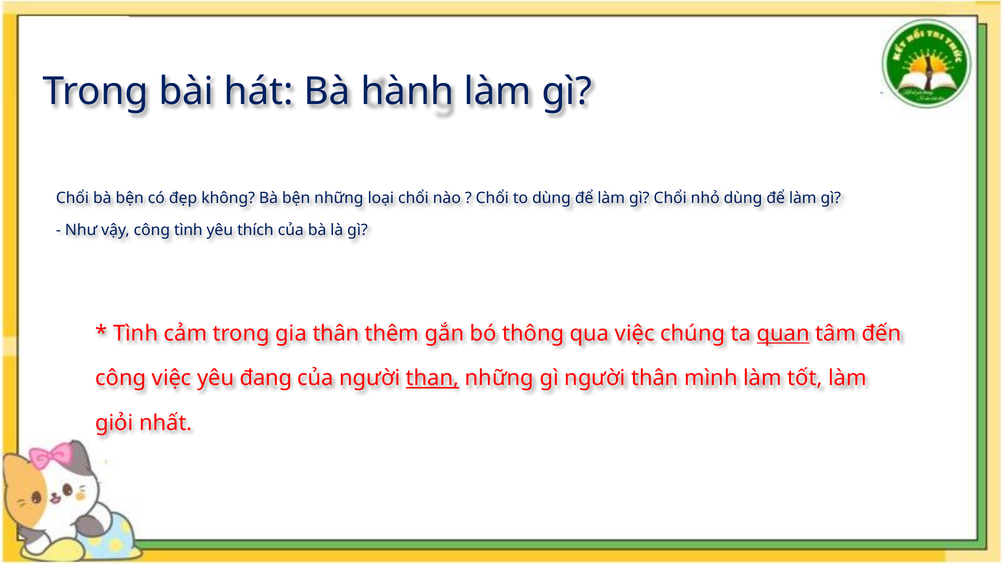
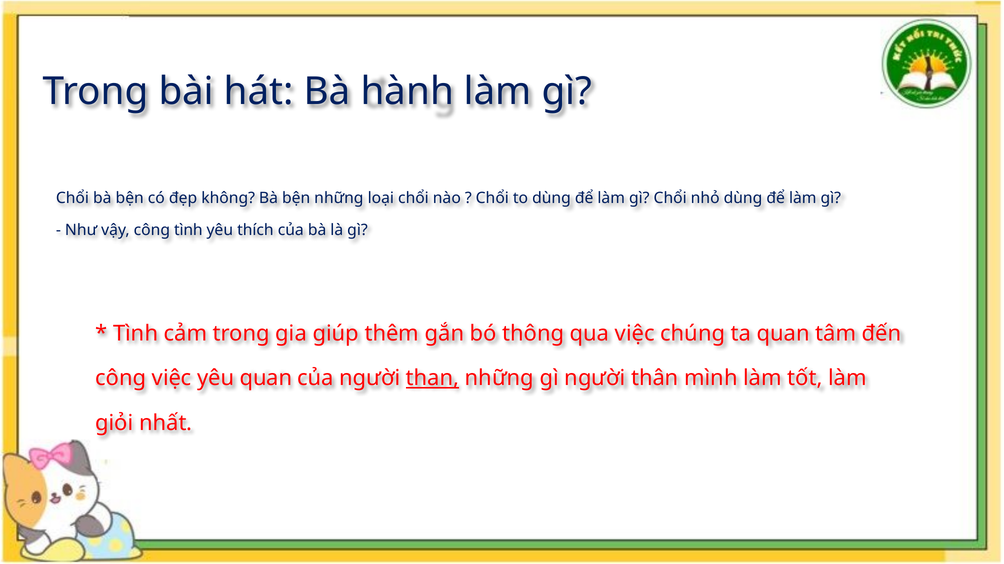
gia thân: thân -> giúp
quan at (783, 334) underline: present -> none
yêu đang: đang -> quan
